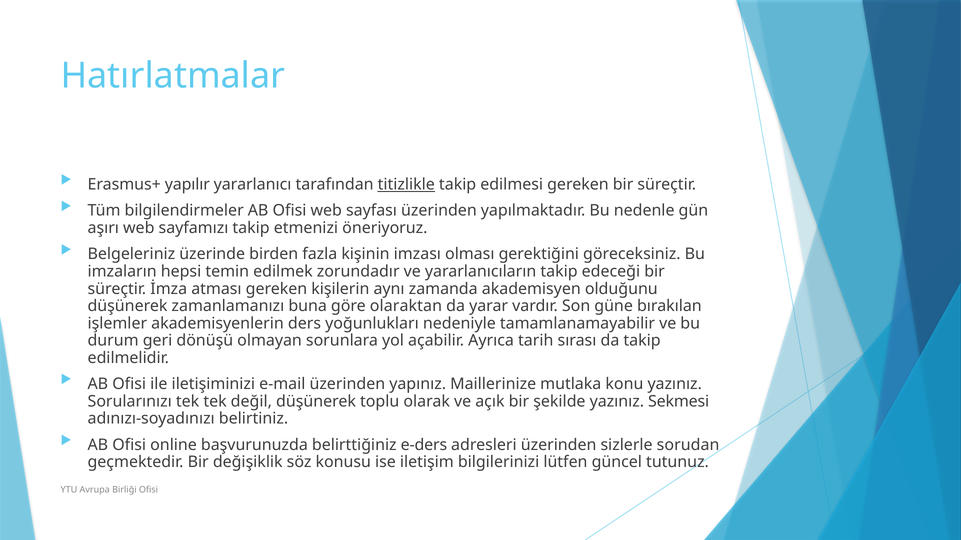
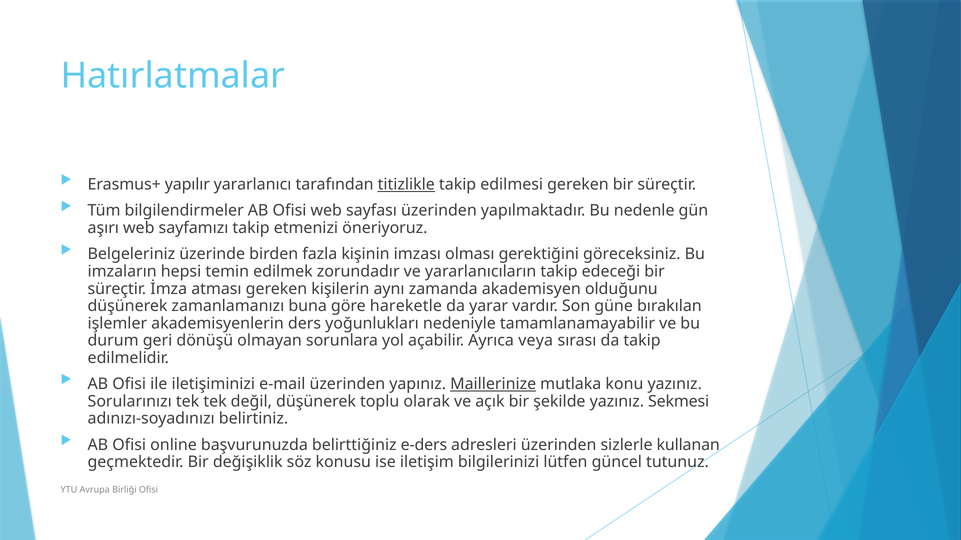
olaraktan: olaraktan -> hareketle
tarih: tarih -> veya
Maillerinize underline: none -> present
sorudan: sorudan -> kullanan
